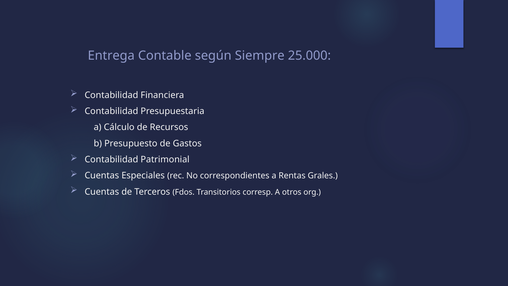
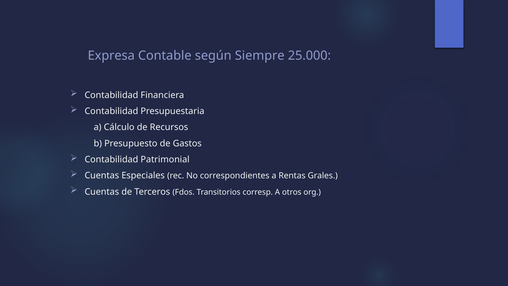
Entrega: Entrega -> Expresa
